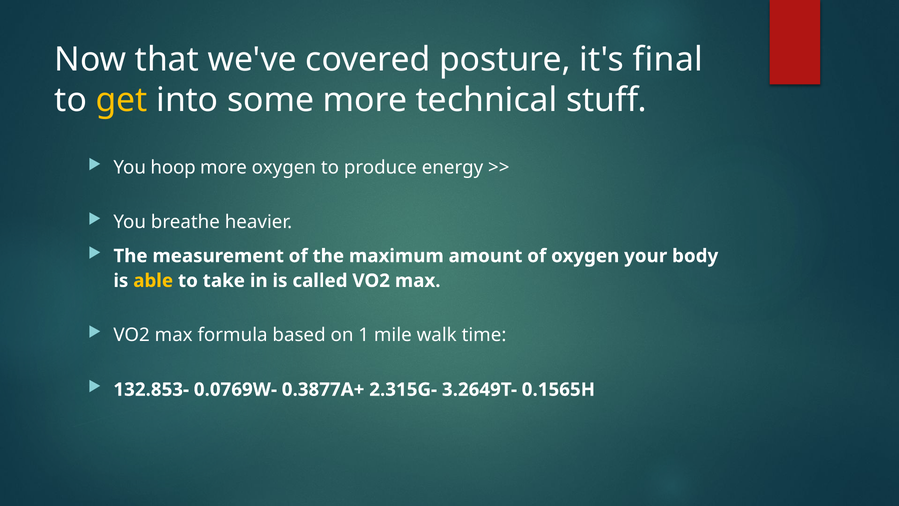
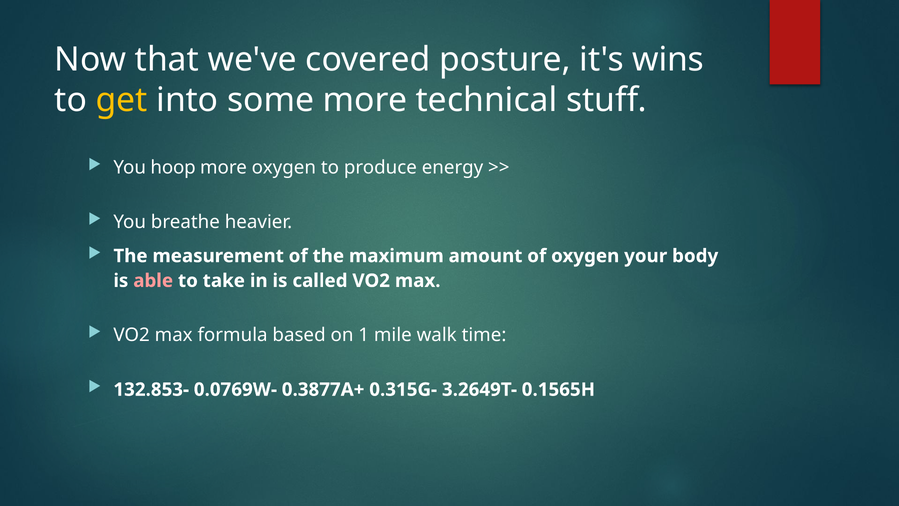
final: final -> wins
able colour: yellow -> pink
2.315G-: 2.315G- -> 0.315G-
